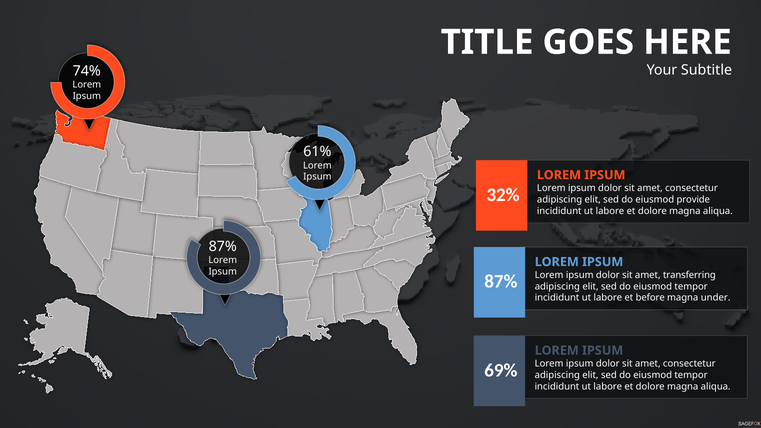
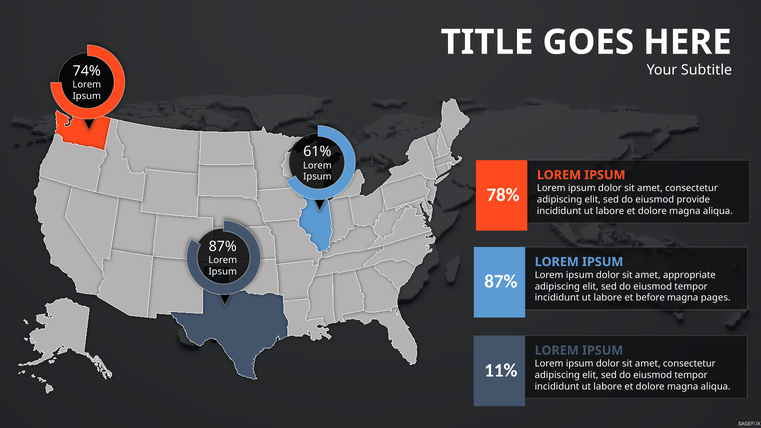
32%: 32% -> 78%
transferring: transferring -> appropriate
under: under -> pages
69%: 69% -> 11%
